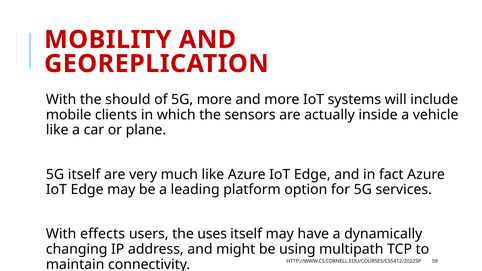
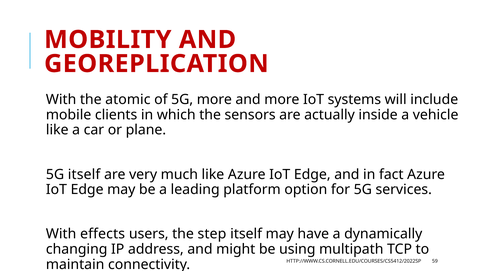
should: should -> atomic
uses: uses -> step
